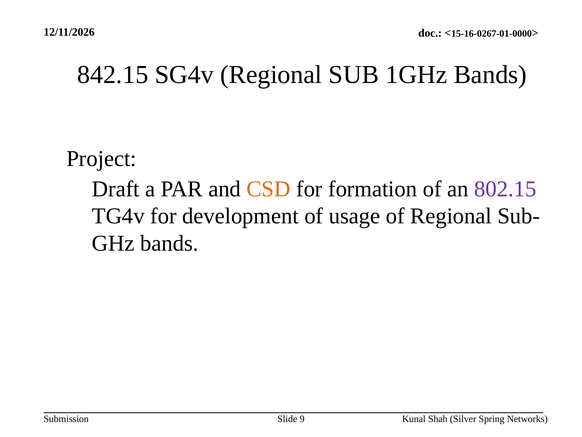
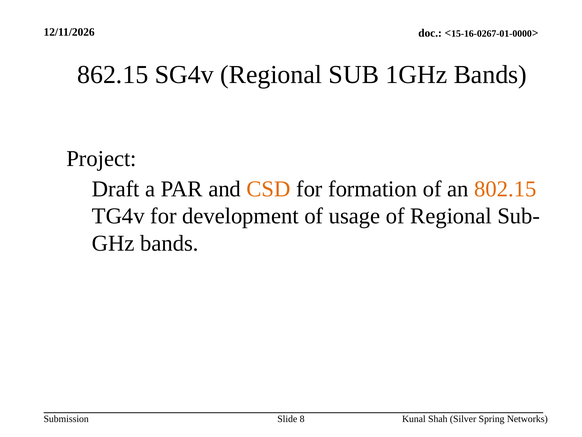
842.15: 842.15 -> 862.15
802.15 colour: purple -> orange
9: 9 -> 8
